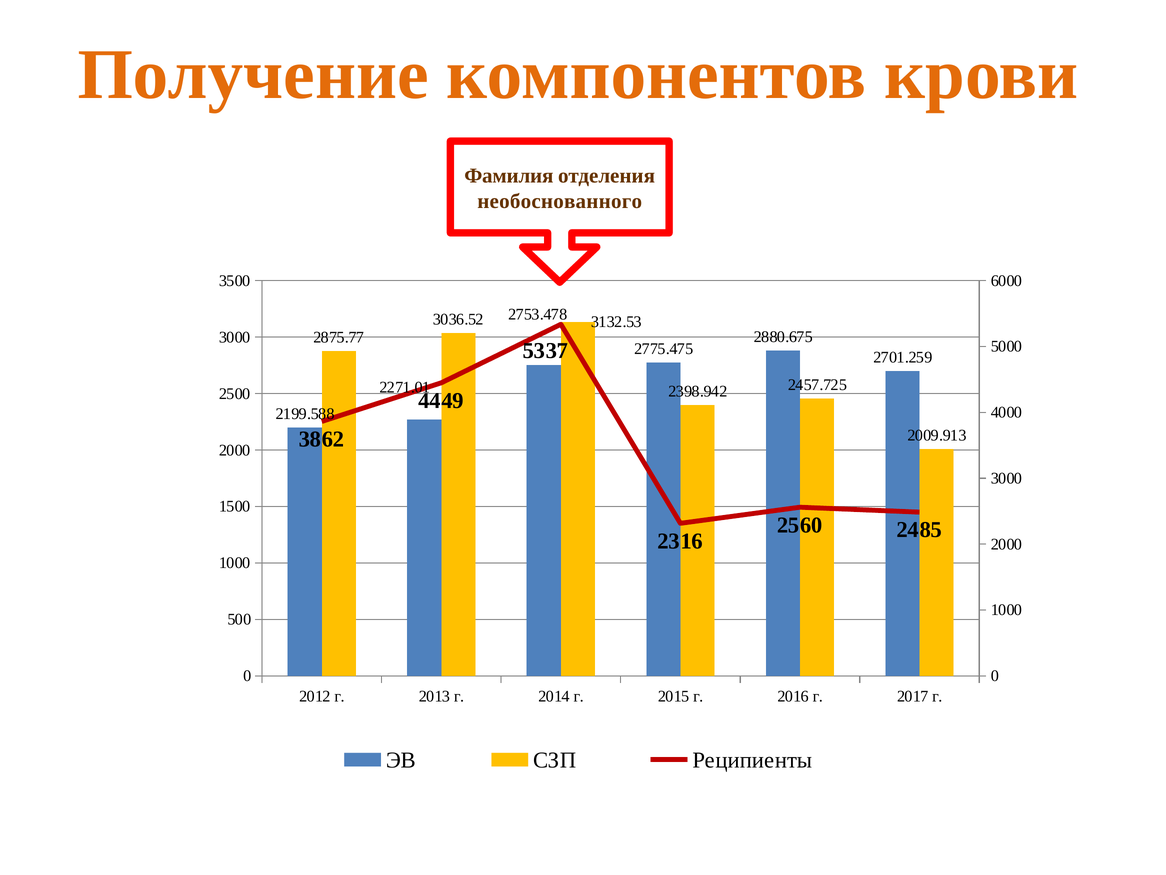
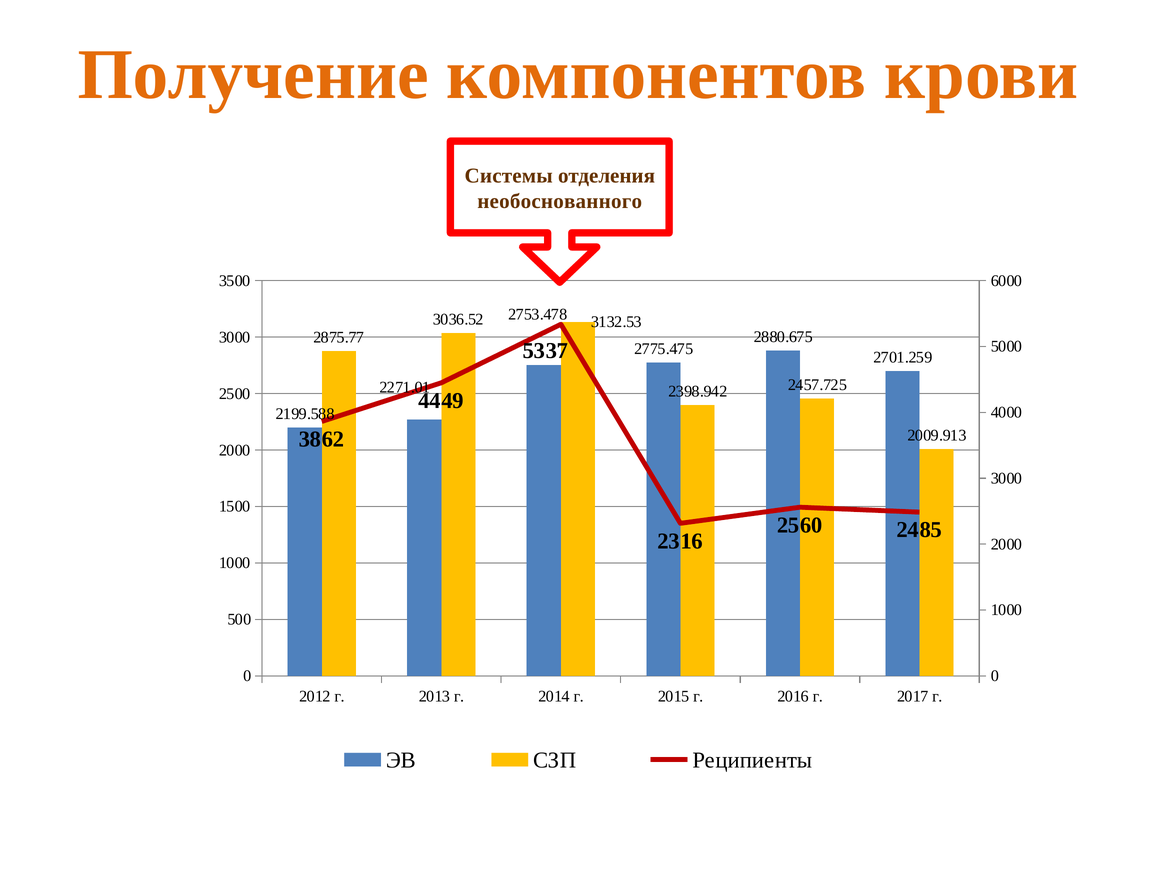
Фамилия: Фамилия -> Системы
